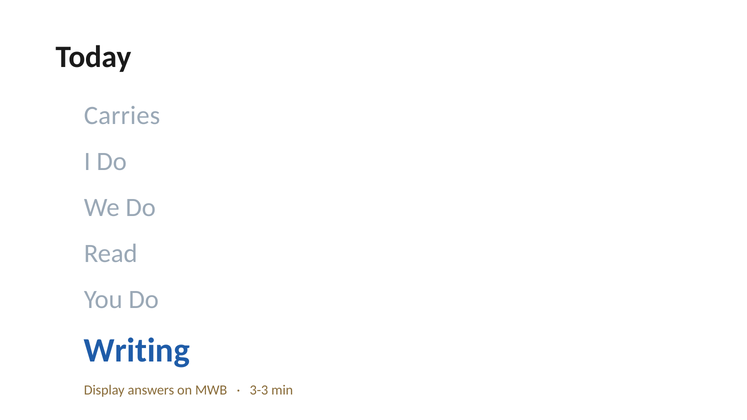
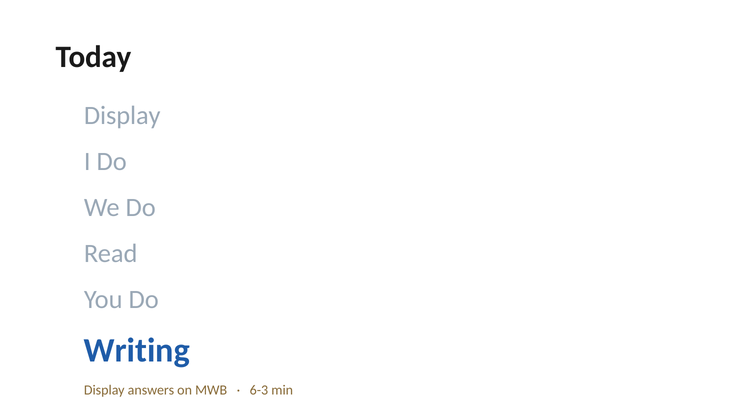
Carries at (122, 116): Carries -> Display
3-3: 3-3 -> 6-3
